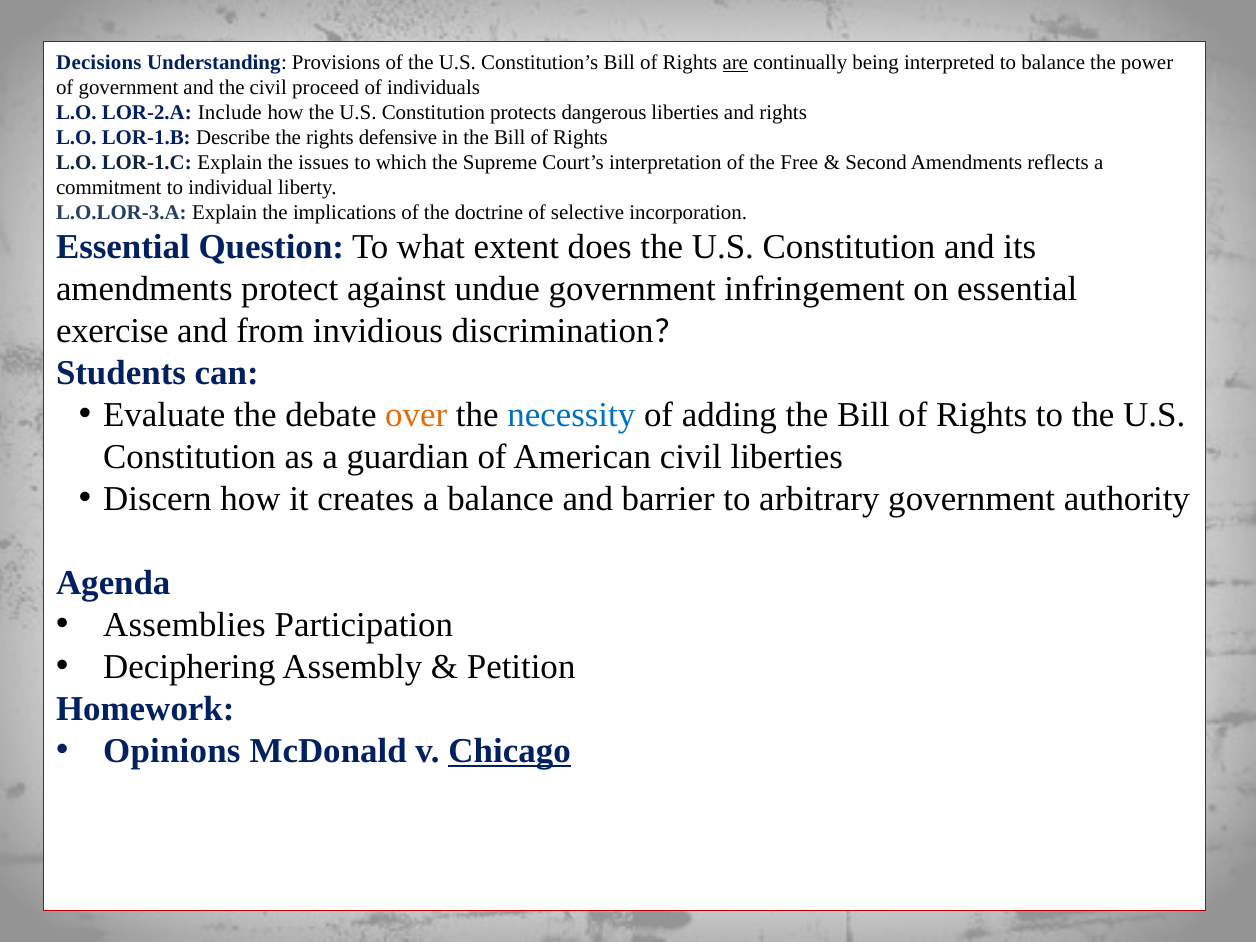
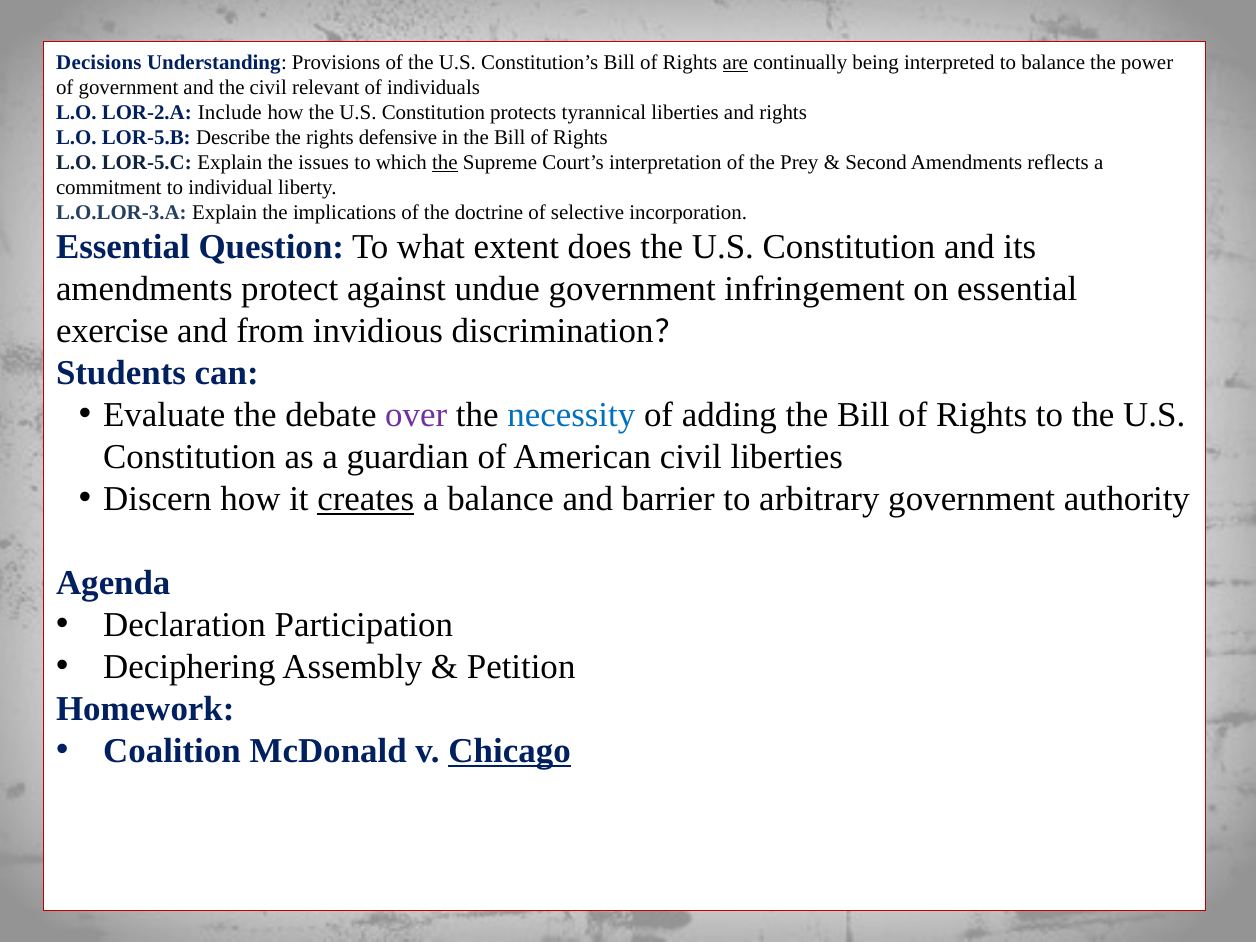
proceed: proceed -> relevant
dangerous: dangerous -> tyrannical
LOR-1.B: LOR-1.B -> LOR-5.B
LOR-1.C: LOR-1.C -> LOR-5.C
the at (445, 163) underline: none -> present
Free: Free -> Prey
over colour: orange -> purple
creates underline: none -> present
Assemblies: Assemblies -> Declaration
Opinions: Opinions -> Coalition
